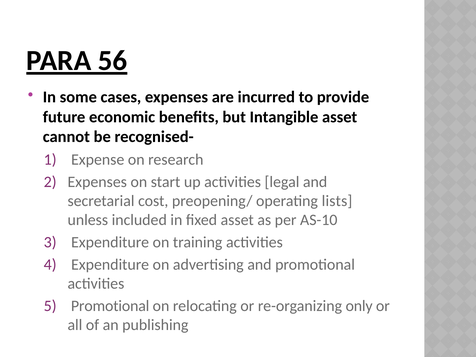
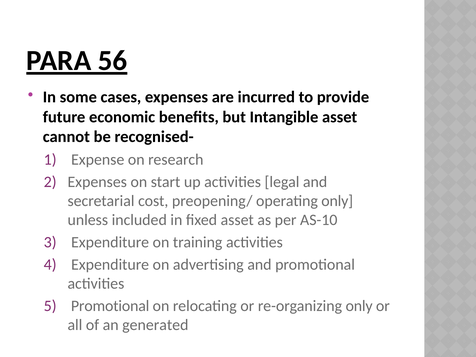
operating lists: lists -> only
publishing: publishing -> generated
